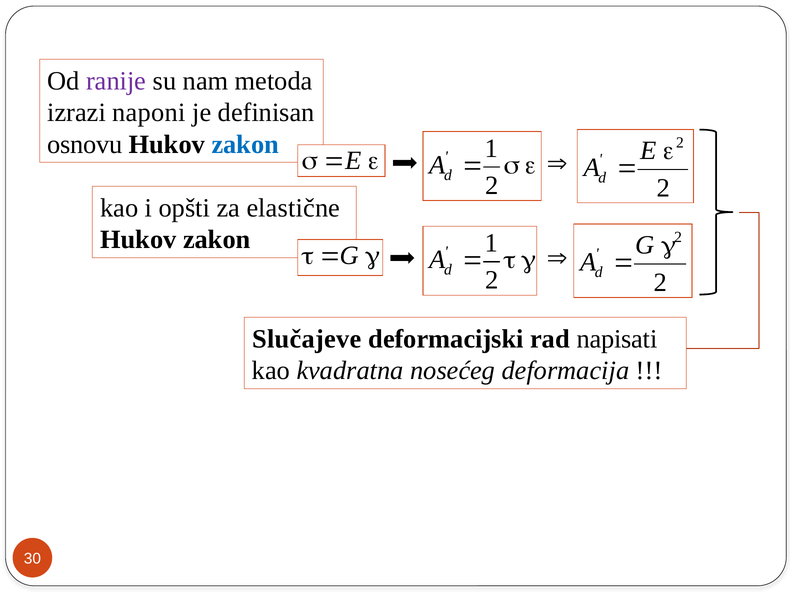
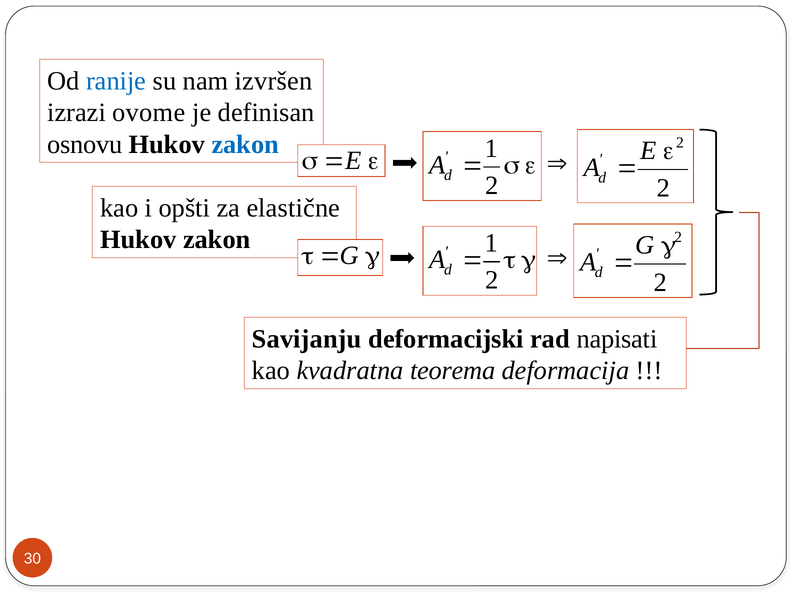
ranije colour: purple -> blue
metoda: metoda -> izvršen
naponi: naponi -> ovome
Slučajeve: Slučajeve -> Savijanju
nosećeg: nosećeg -> teorema
